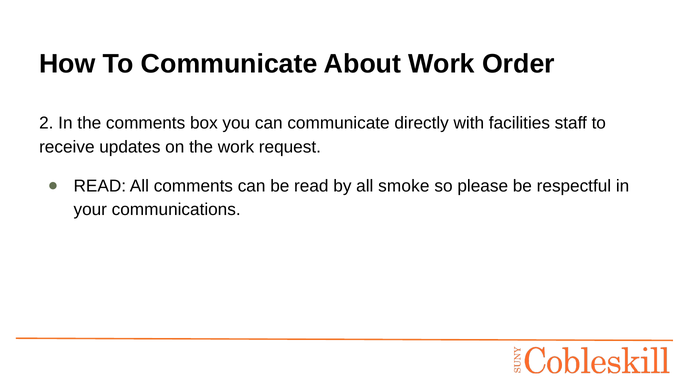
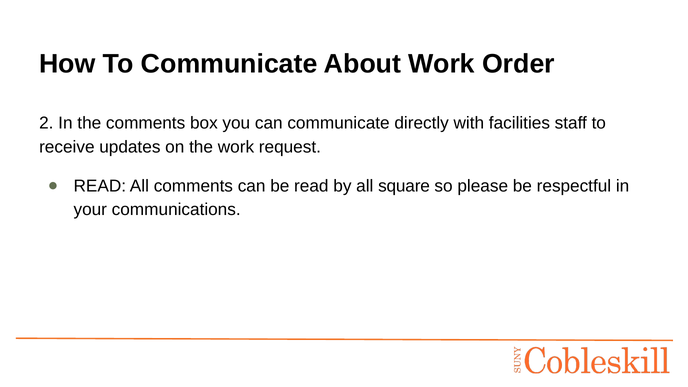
smoke: smoke -> square
